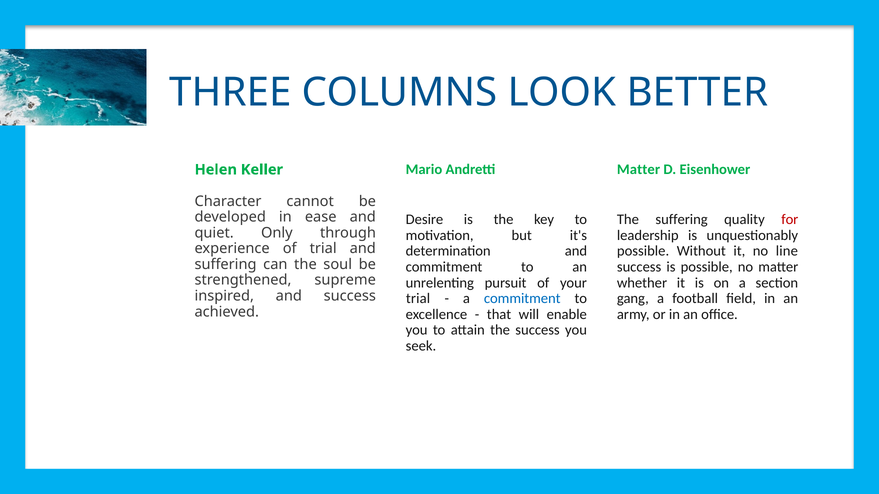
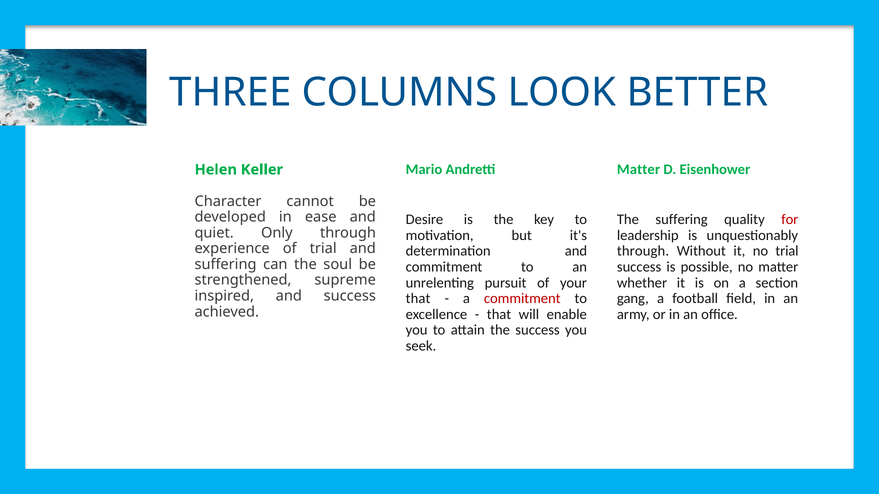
possible at (643, 251): possible -> through
no line: line -> trial
trial at (418, 299): trial -> that
commitment at (522, 299) colour: blue -> red
